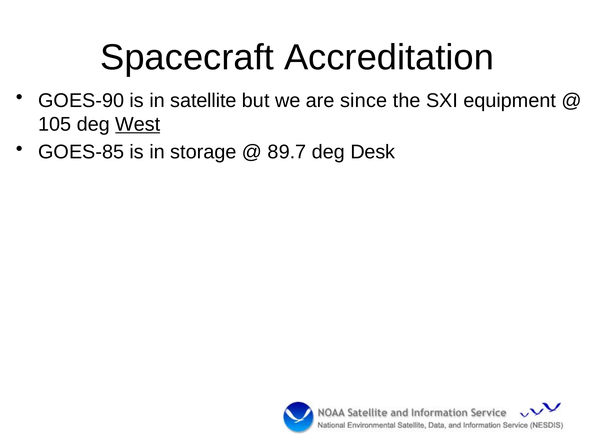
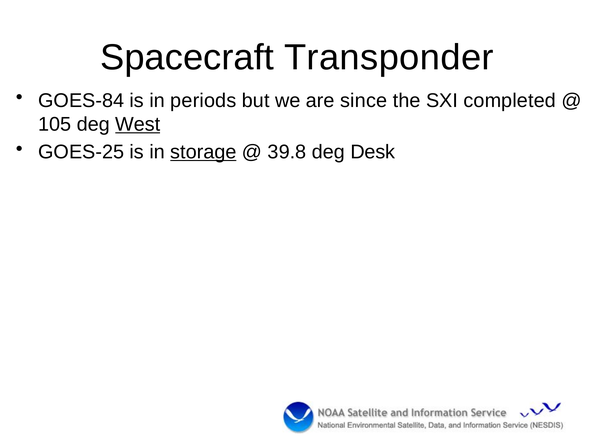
Accreditation: Accreditation -> Transponder
GOES-90: GOES-90 -> GOES-84
satellite: satellite -> periods
equipment: equipment -> completed
GOES-85: GOES-85 -> GOES-25
storage underline: none -> present
89.7: 89.7 -> 39.8
